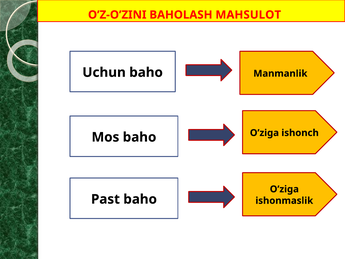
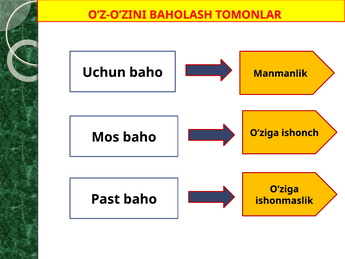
MAHSULOT: MAHSULOT -> TOMONLAR
